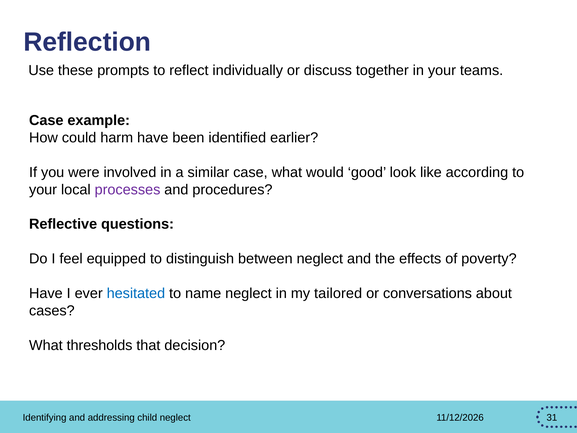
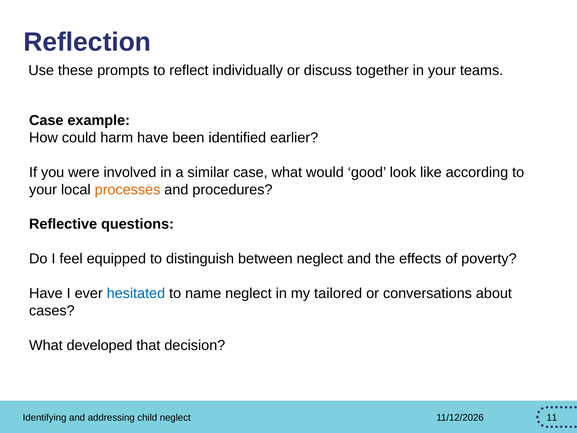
processes colour: purple -> orange
thresholds: thresholds -> developed
31: 31 -> 11
